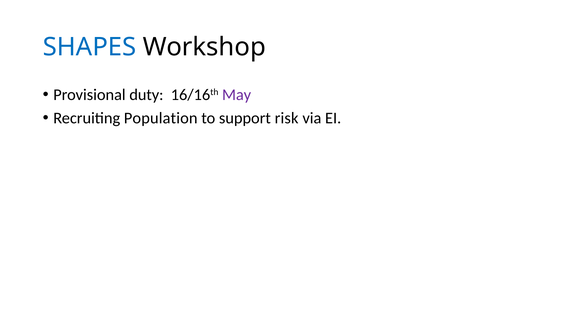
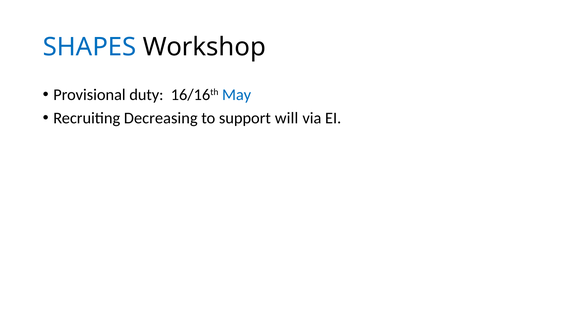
May colour: purple -> blue
Population: Population -> Decreasing
risk: risk -> will
